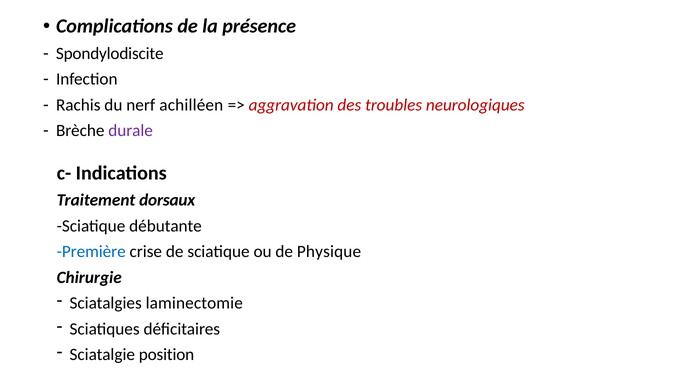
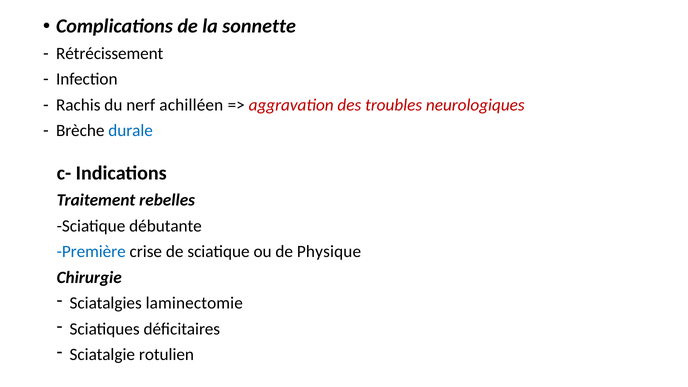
présence: présence -> sonnette
Spondylodiscite: Spondylodiscite -> Rétrécissement
durale colour: purple -> blue
dorsaux: dorsaux -> rebelles
position: position -> rotulien
